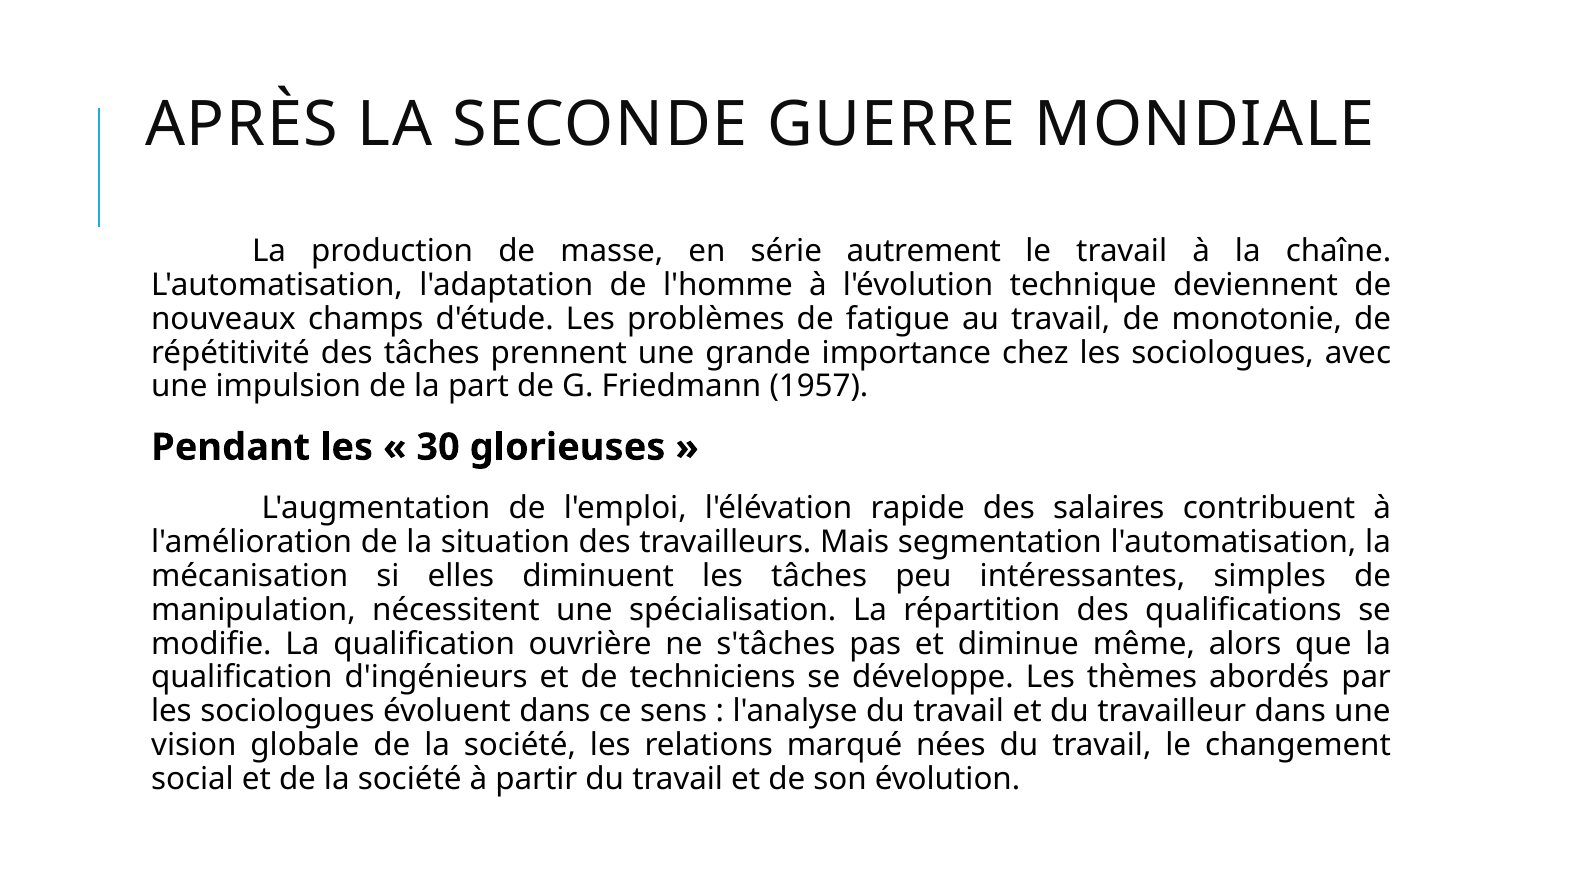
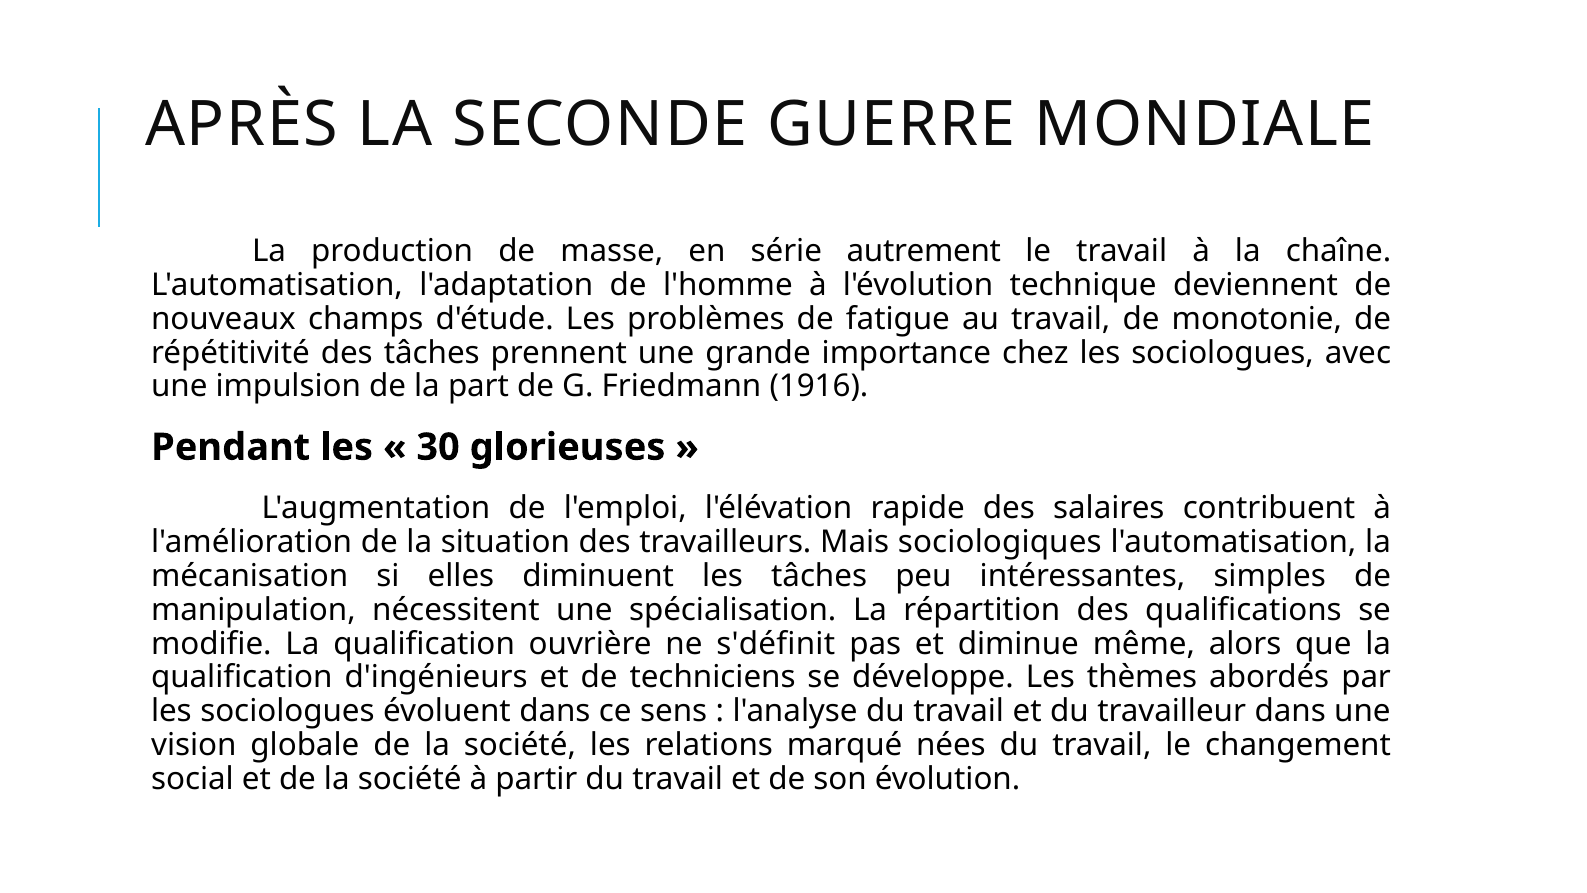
1957: 1957 -> 1916
segmentation: segmentation -> sociologiques
s'tâches: s'tâches -> s'définit
